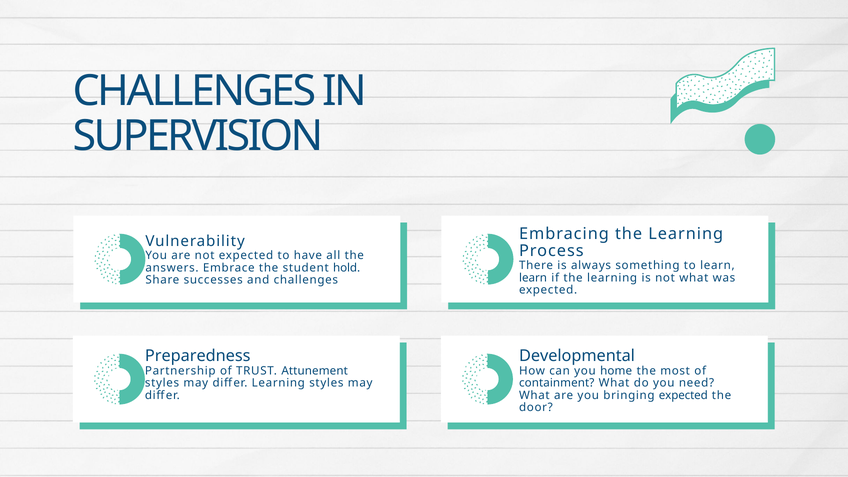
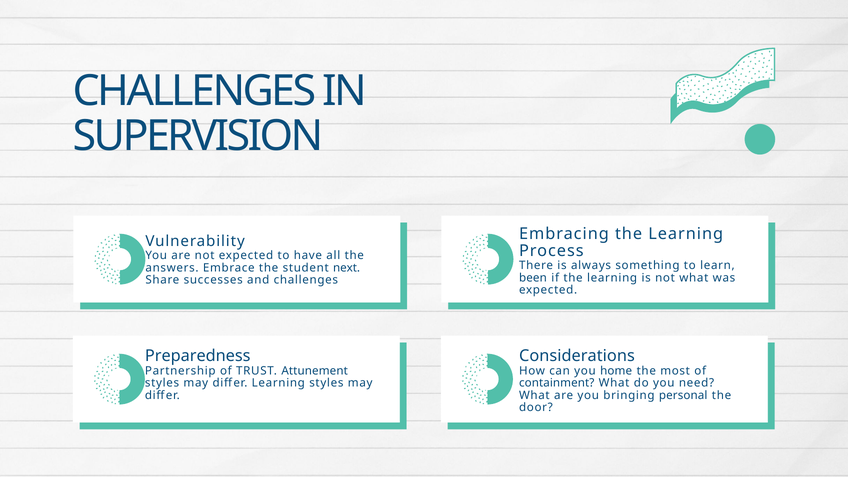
hold: hold -> next
learn at (533, 278): learn -> been
Developmental: Developmental -> Considerations
bringing expected: expected -> personal
